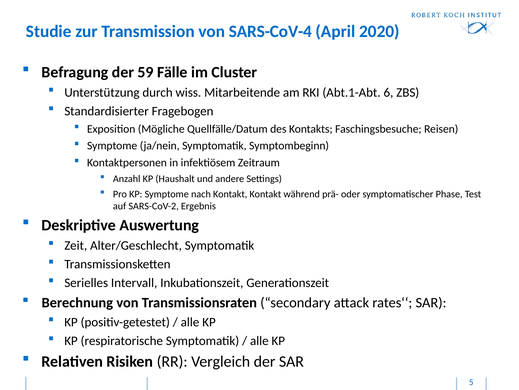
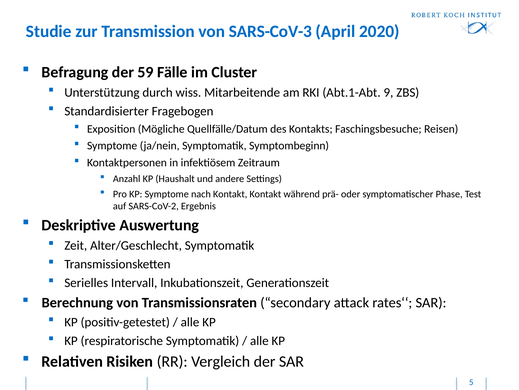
SARS-CoV-4: SARS-CoV-4 -> SARS-CoV-3
6: 6 -> 9
